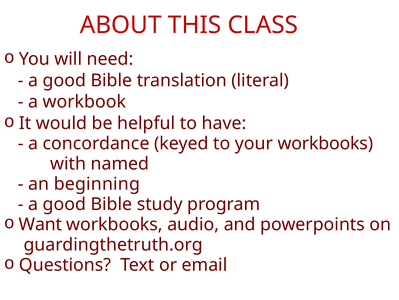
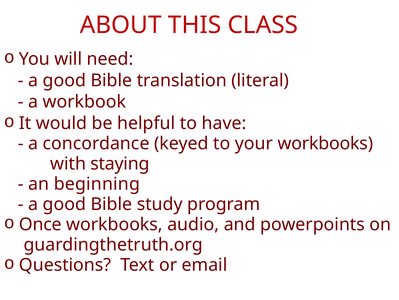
named: named -> staying
Want: Want -> Once
